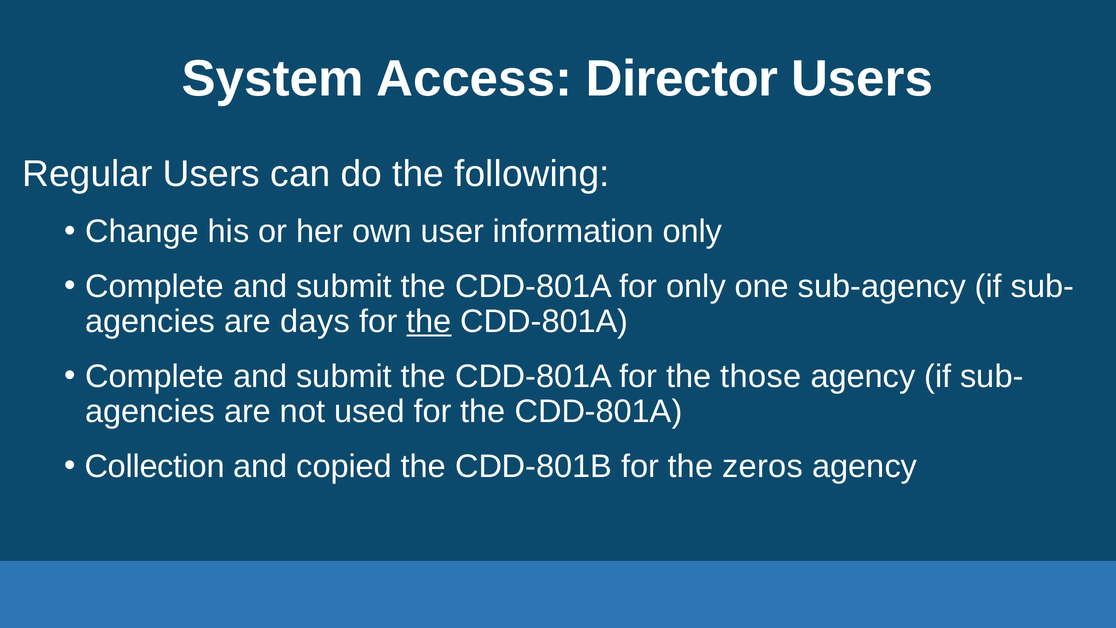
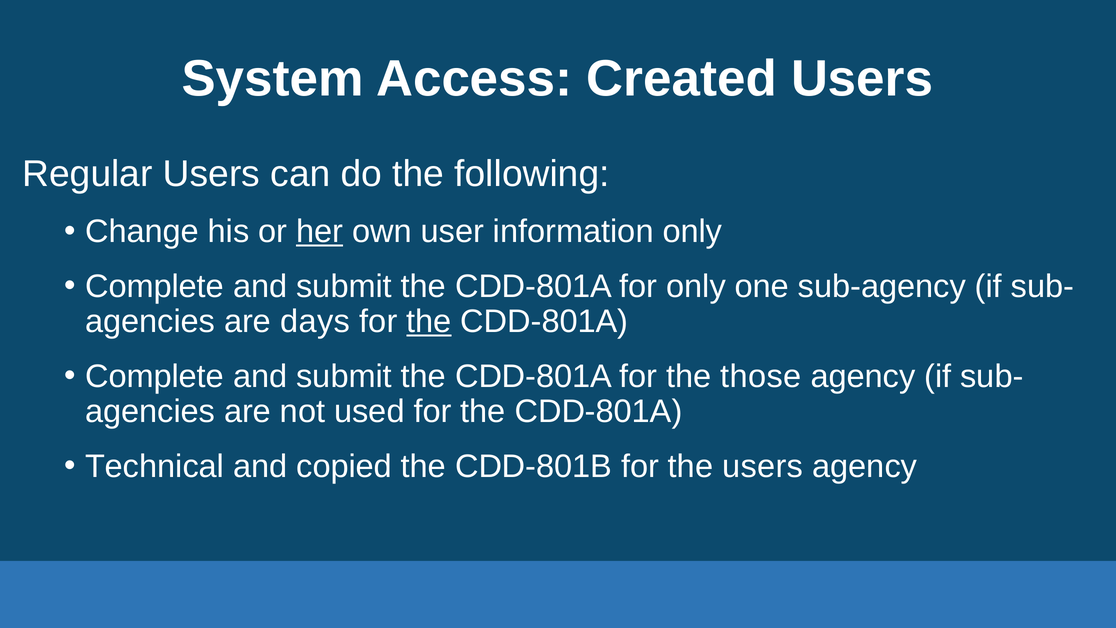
Director: Director -> Created
her underline: none -> present
Collection: Collection -> Technical
the zeros: zeros -> users
